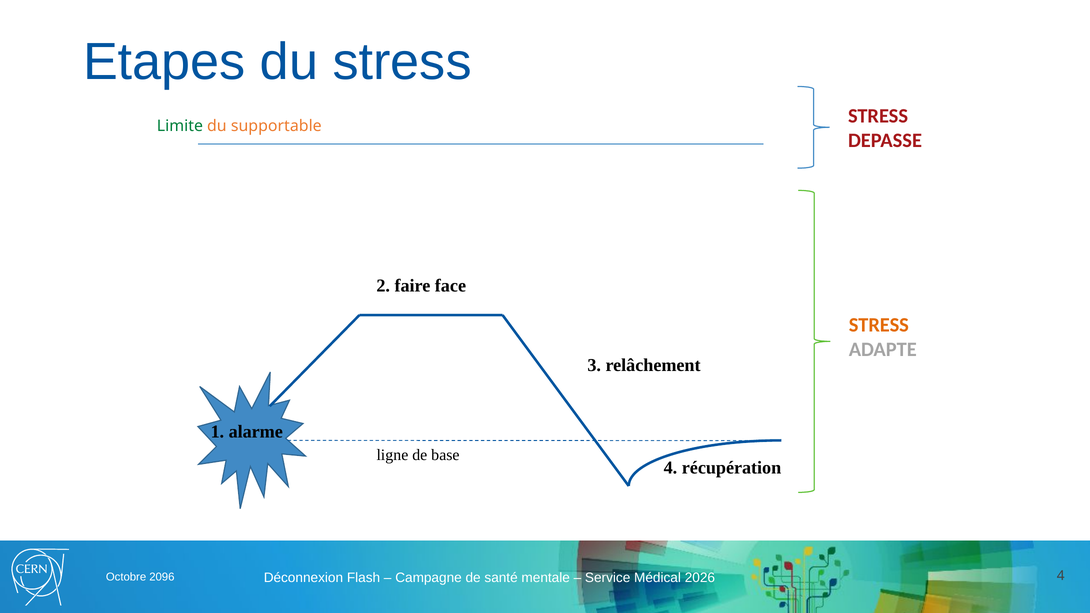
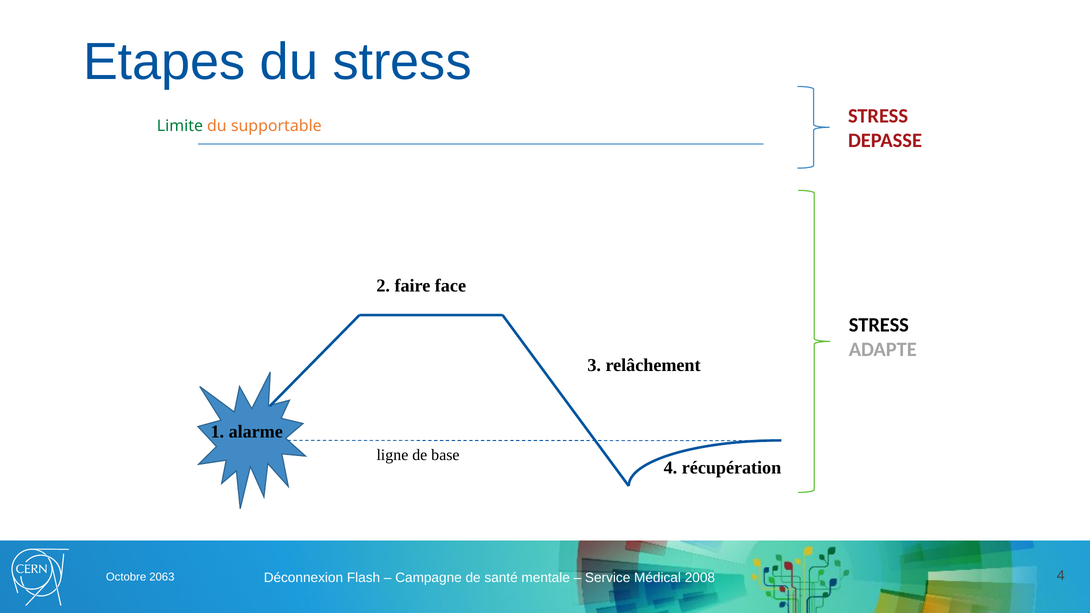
STRESS at (879, 325) colour: orange -> black
2026: 2026 -> 2008
2096: 2096 -> 2063
